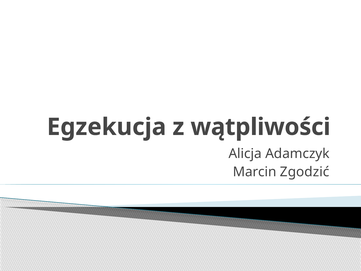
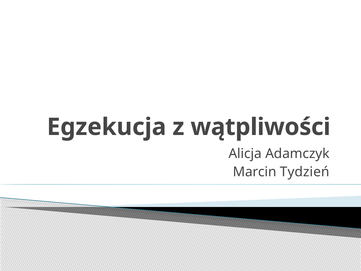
Zgodzić: Zgodzić -> Tydzień
